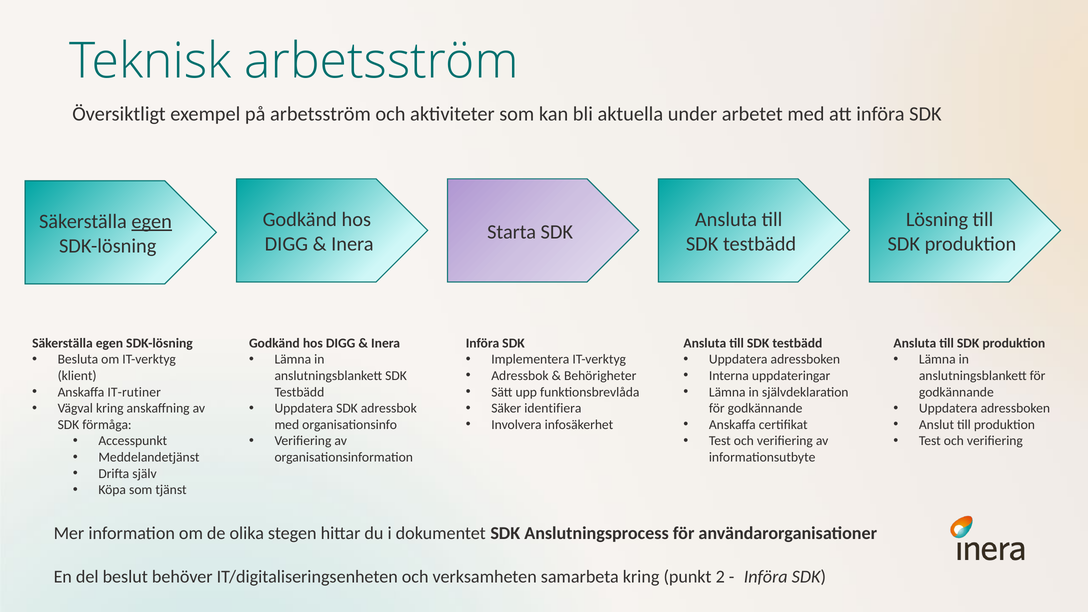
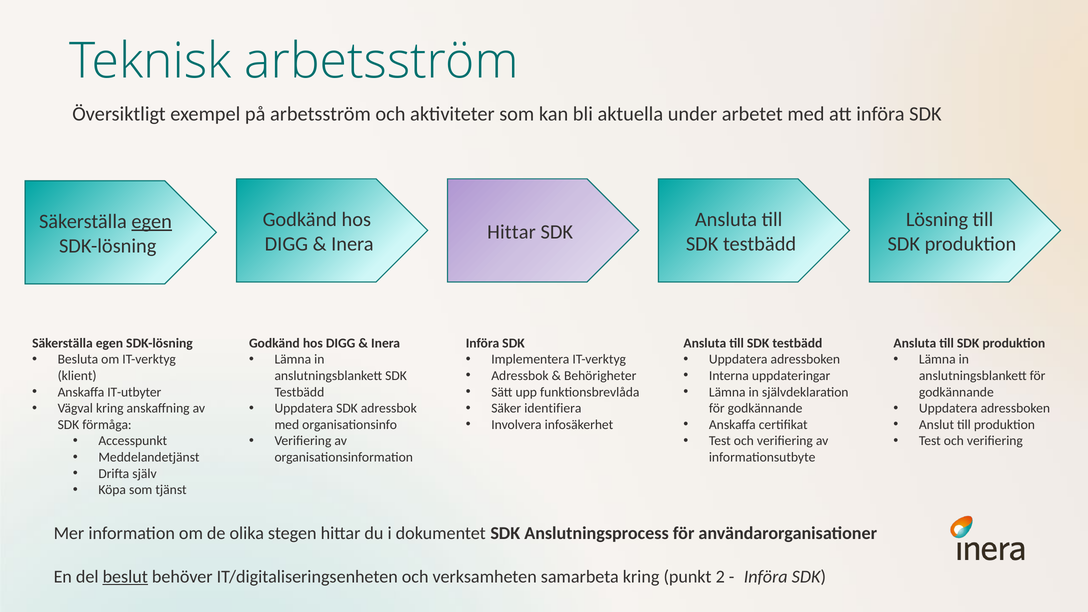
Starta at (512, 232): Starta -> Hittar
IT-rutiner: IT-rutiner -> IT-utbyter
beslut underline: none -> present
